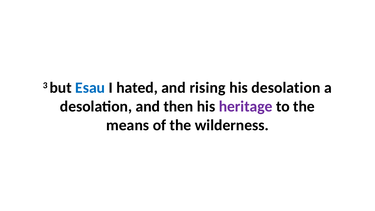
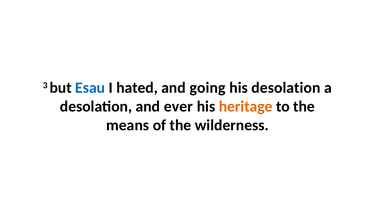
rising: rising -> going
then: then -> ever
heritage colour: purple -> orange
